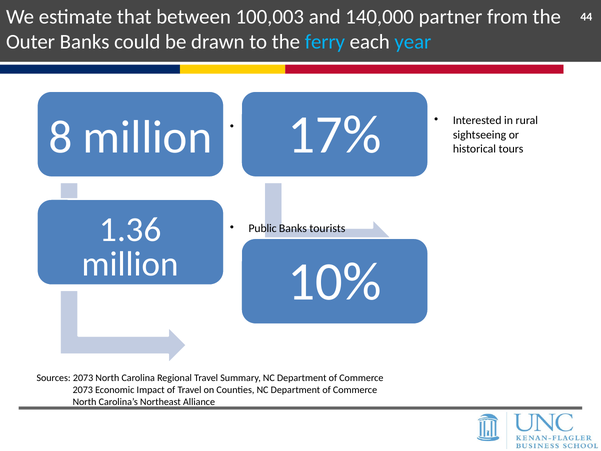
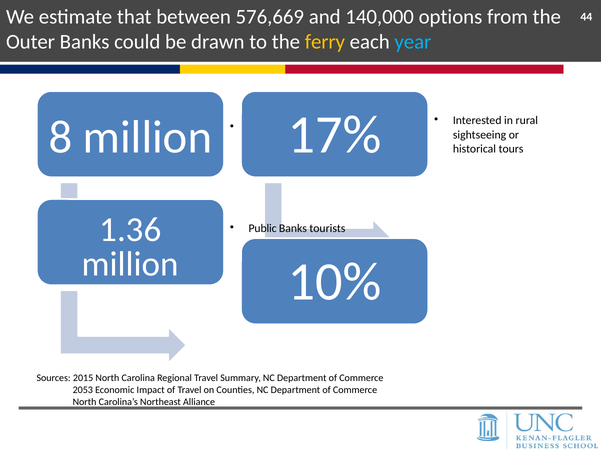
100,003: 100,003 -> 576,669
partner: partner -> options
ferry colour: light blue -> yellow
Sources 2073: 2073 -> 2015
2073 at (83, 390): 2073 -> 2053
